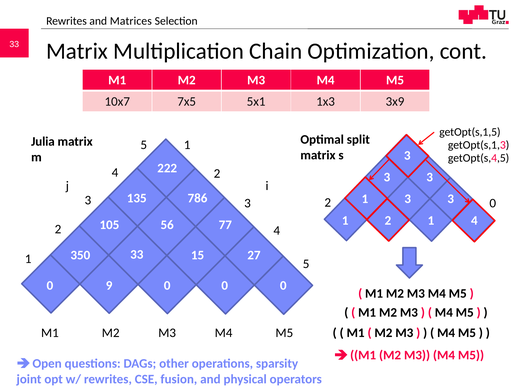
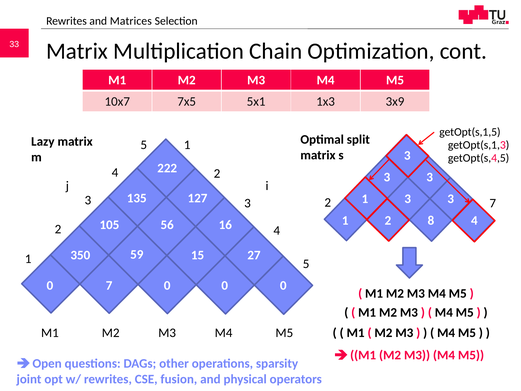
Julia: Julia -> Lazy
786: 786 -> 127
2 0: 0 -> 7
2 1: 1 -> 8
77: 77 -> 16
350 33: 33 -> 59
0 9: 9 -> 7
